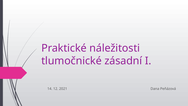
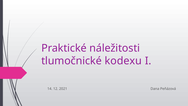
zásadní: zásadní -> kodexu
